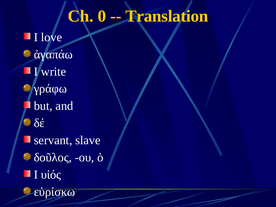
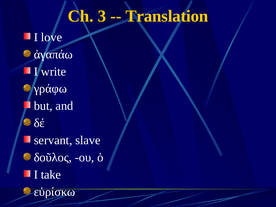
0: 0 -> 3
υἱός: υἱός -> take
